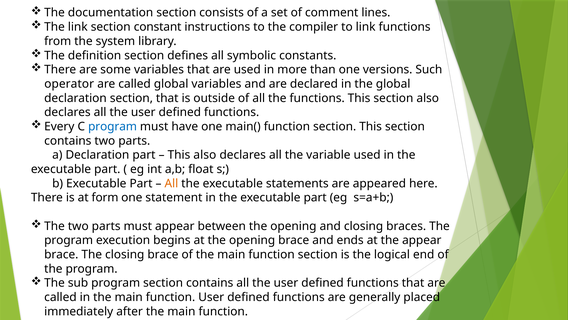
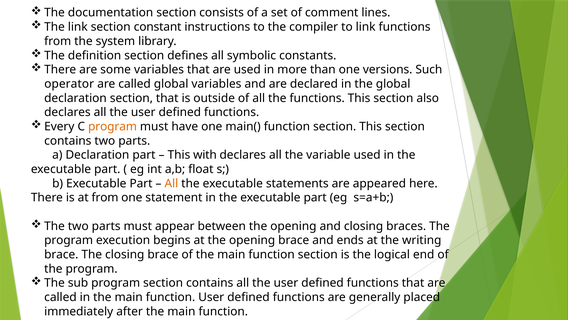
program at (113, 126) colour: blue -> orange
This also: also -> with
at form: form -> from
the appear: appear -> writing
